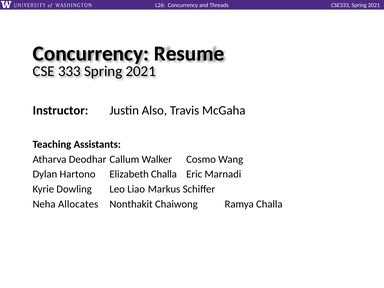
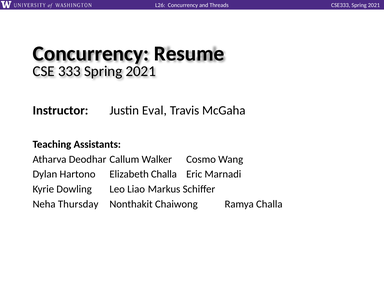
Also: Also -> Eval
Allocates: Allocates -> Thursday
